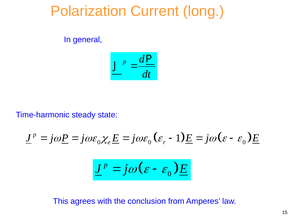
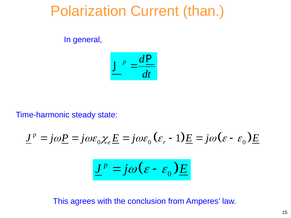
long: long -> than
